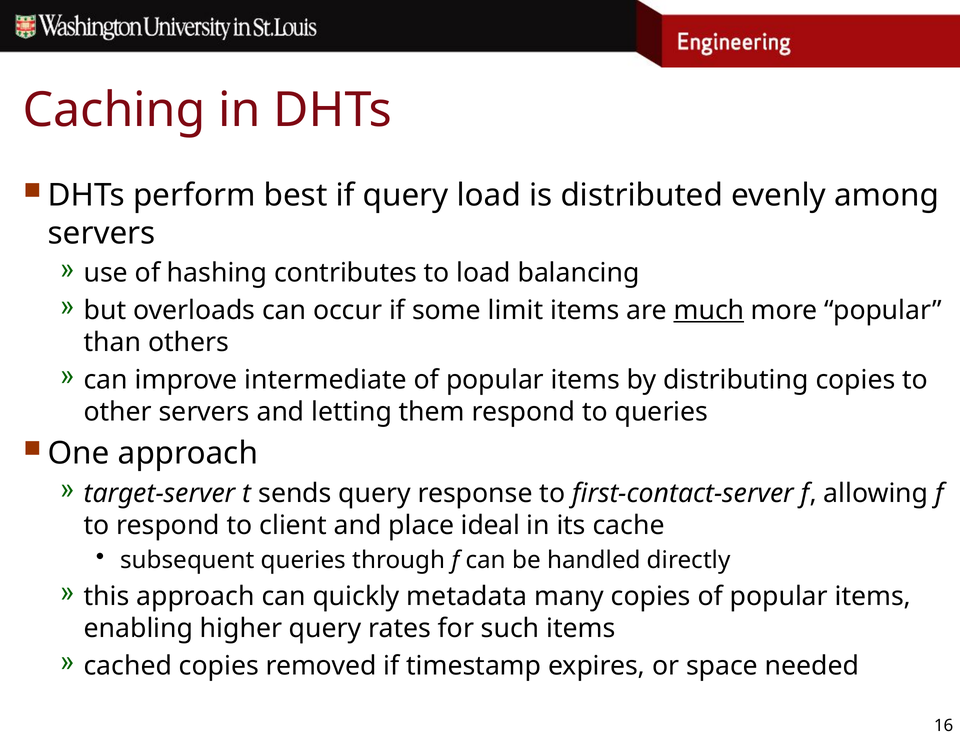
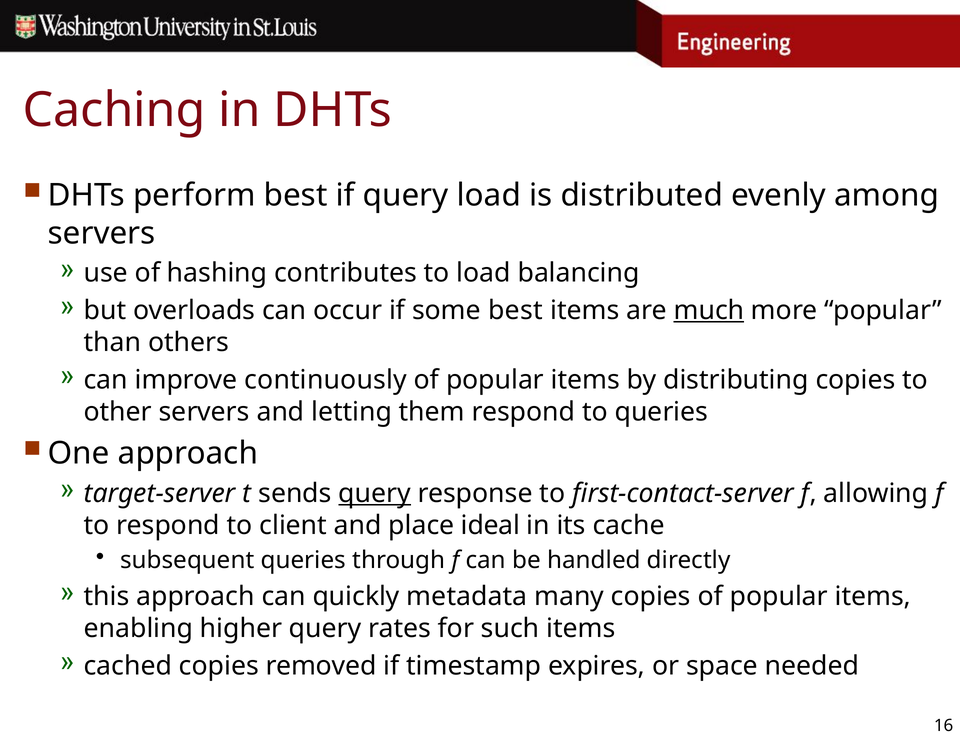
some limit: limit -> best
intermediate: intermediate -> continuously
query at (375, 493) underline: none -> present
